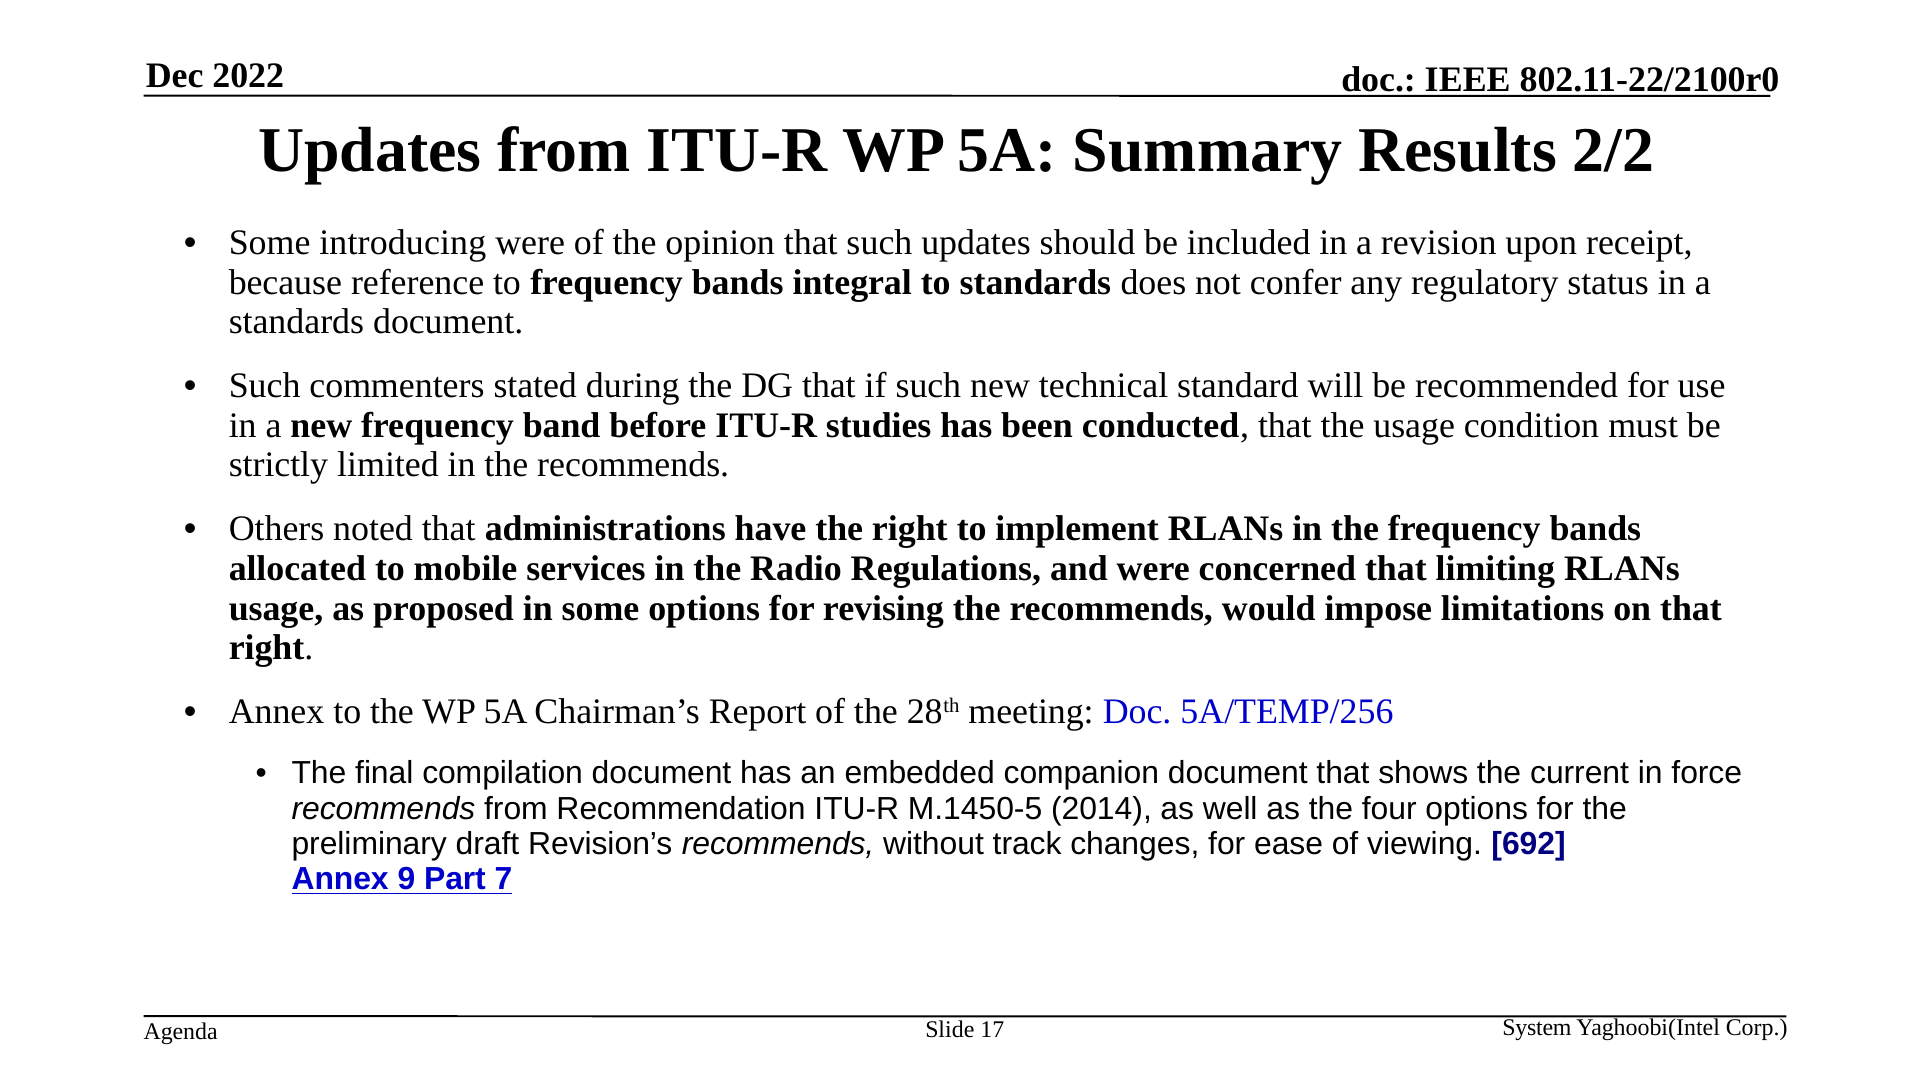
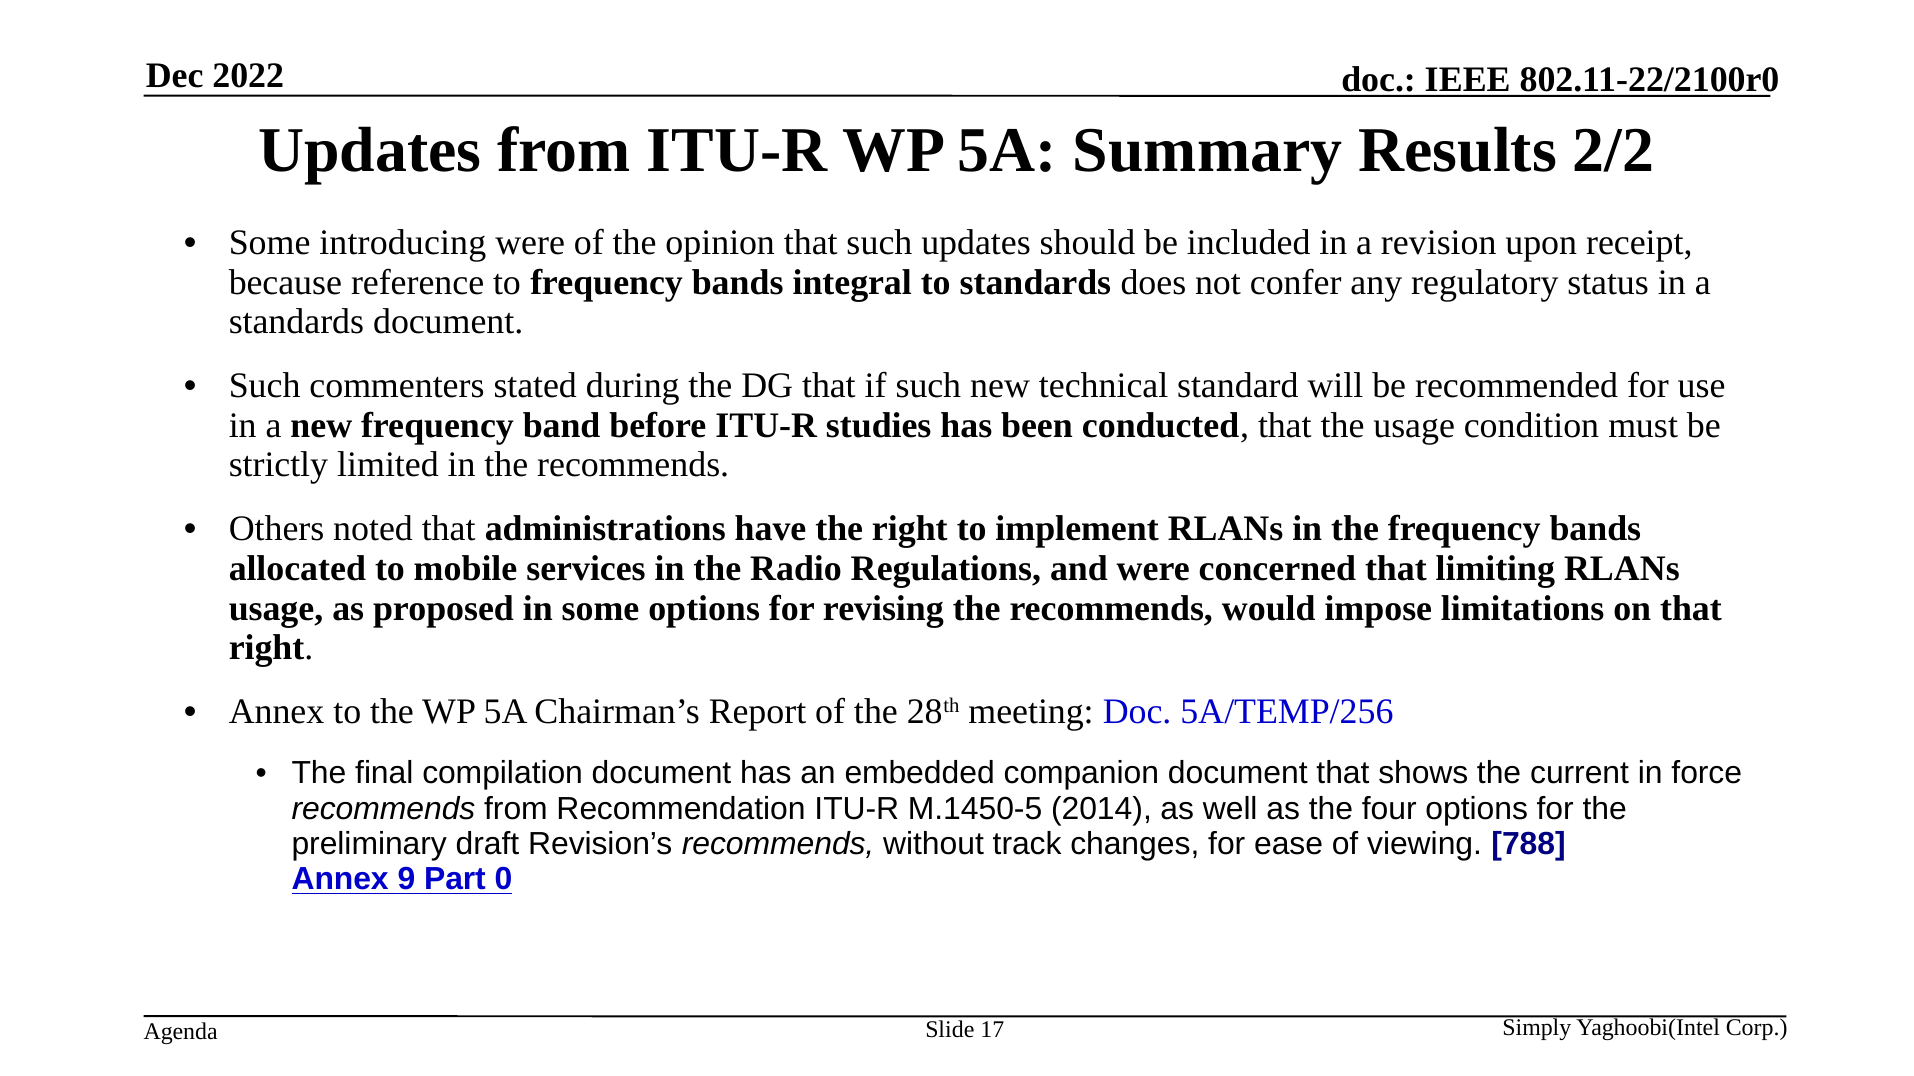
692: 692 -> 788
7: 7 -> 0
System: System -> Simply
